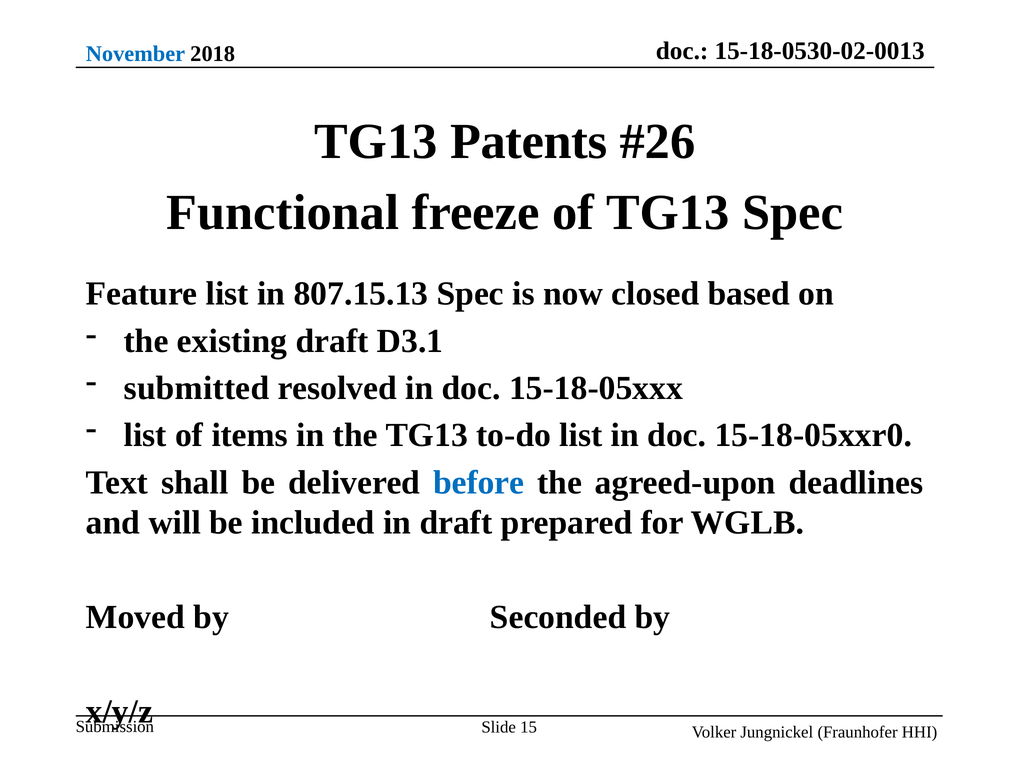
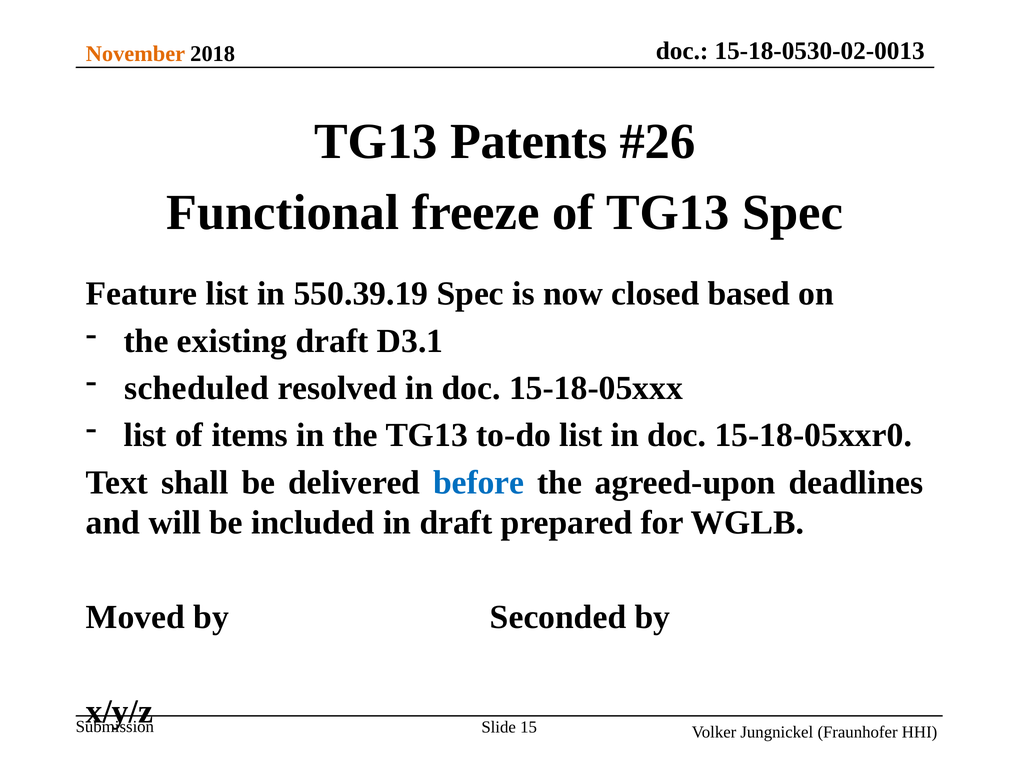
November colour: blue -> orange
807.15.13: 807.15.13 -> 550.39.19
submitted: submitted -> scheduled
